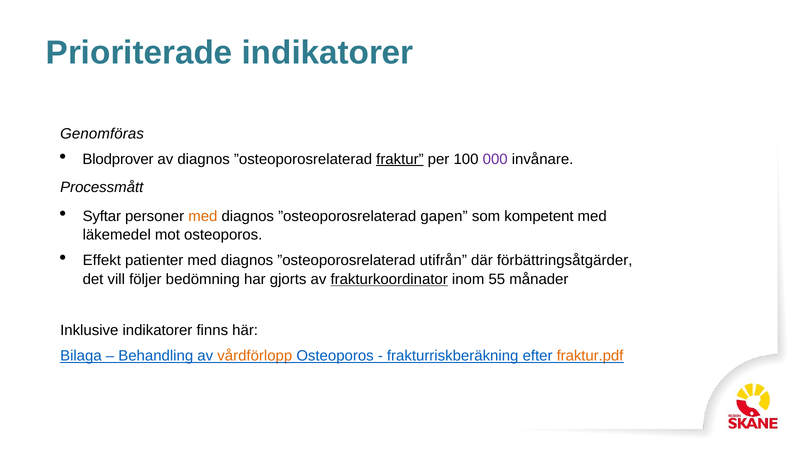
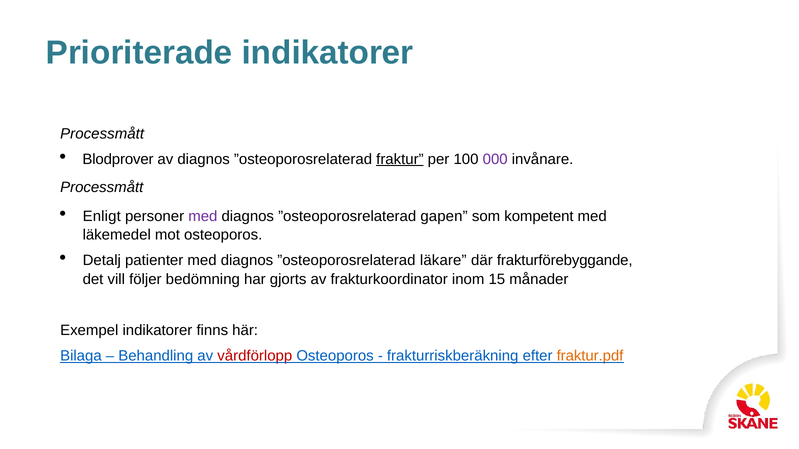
Genomföras at (102, 134): Genomföras -> Processmått
Syftar: Syftar -> Enligt
med at (203, 216) colour: orange -> purple
Effekt: Effekt -> Detalj
utifrån: utifrån -> läkare
förbättringsåtgärder: förbättringsåtgärder -> frakturförebyggande
frakturkoordinator underline: present -> none
55: 55 -> 15
Inklusive: Inklusive -> Exempel
vårdförlopp colour: orange -> red
